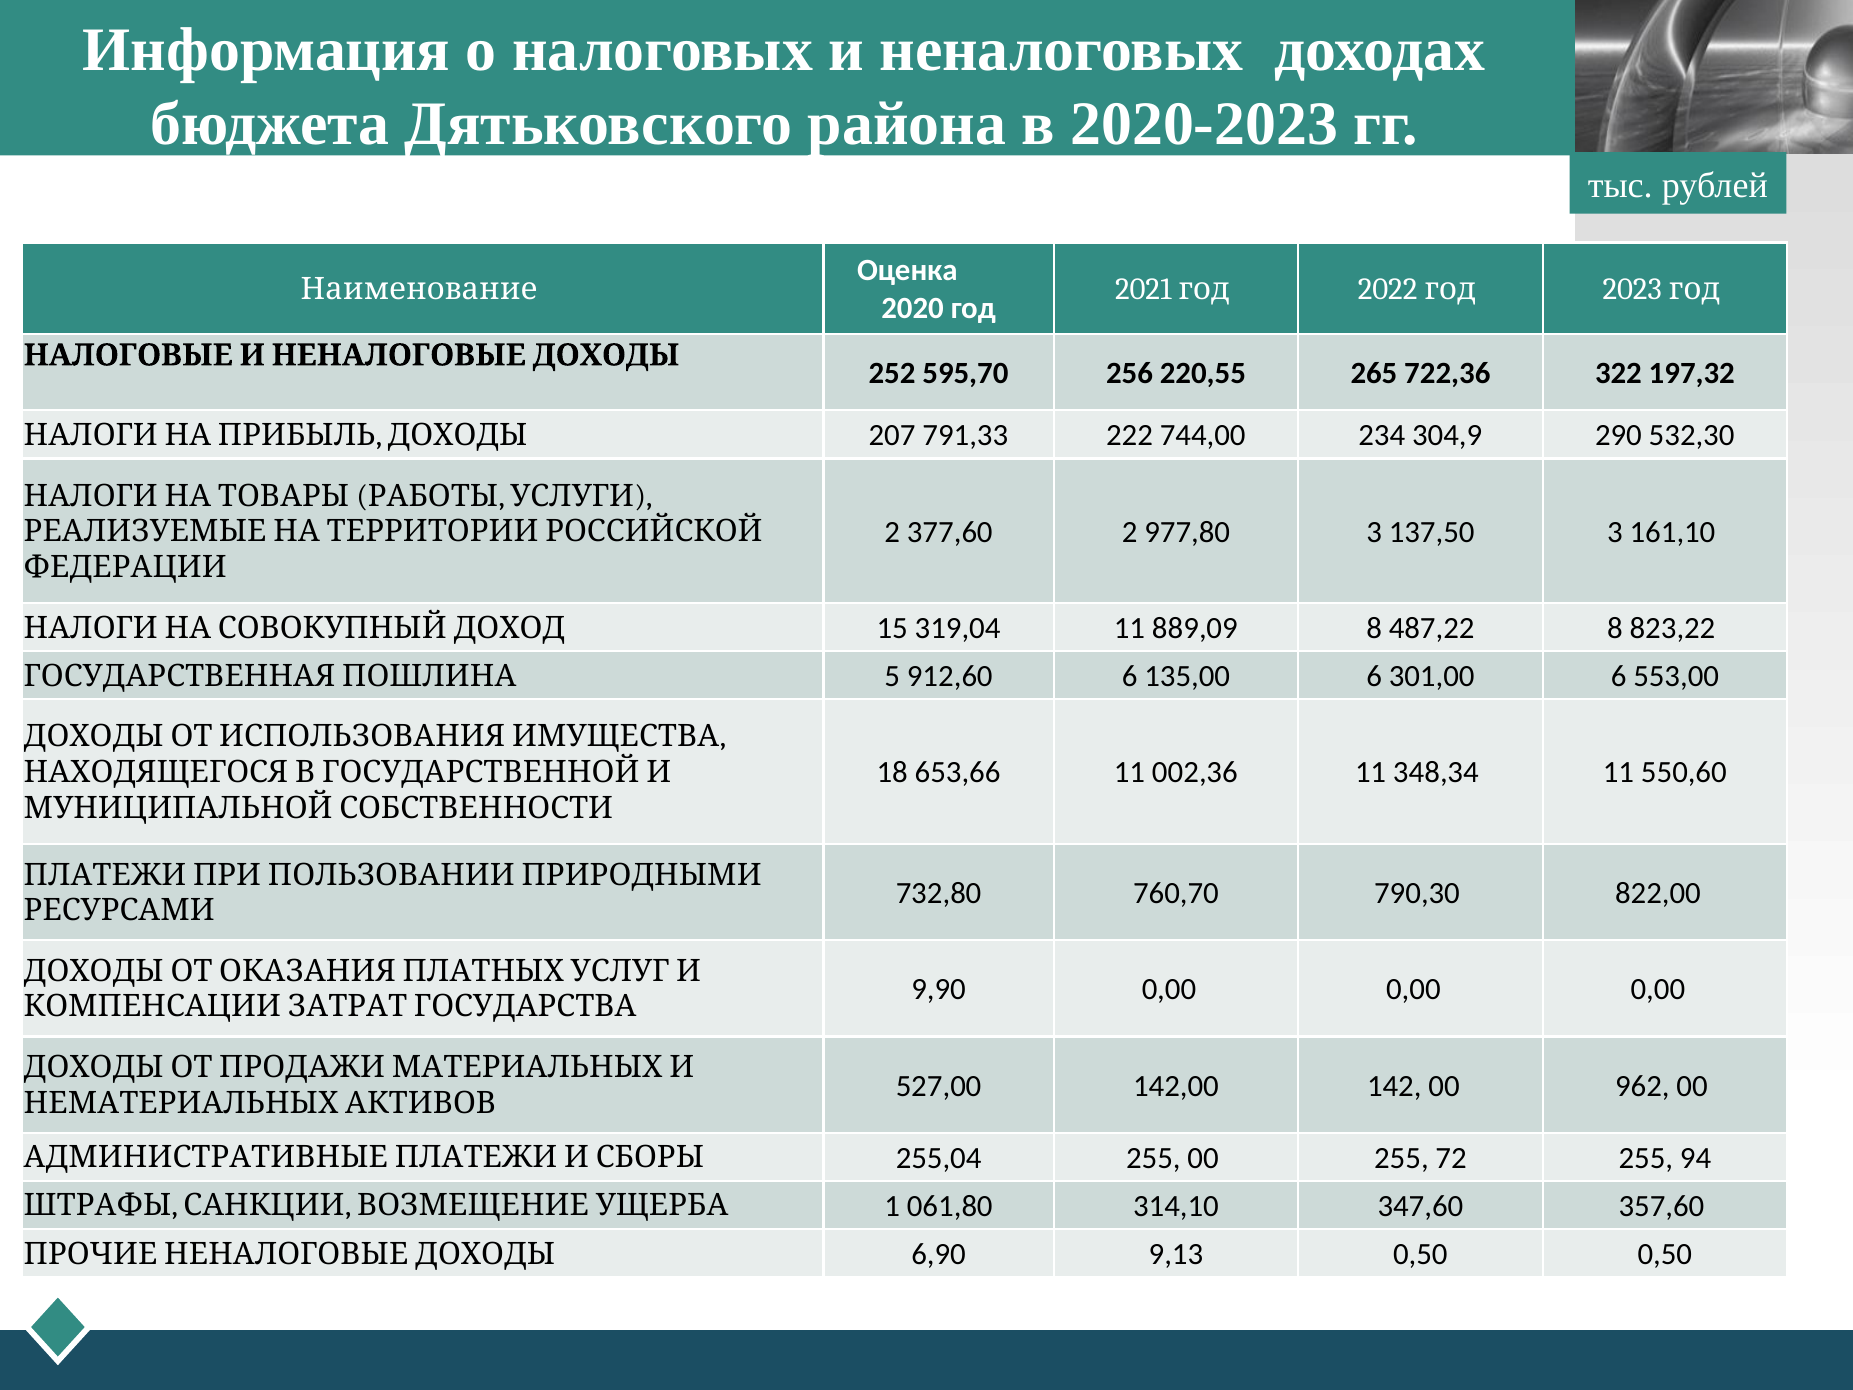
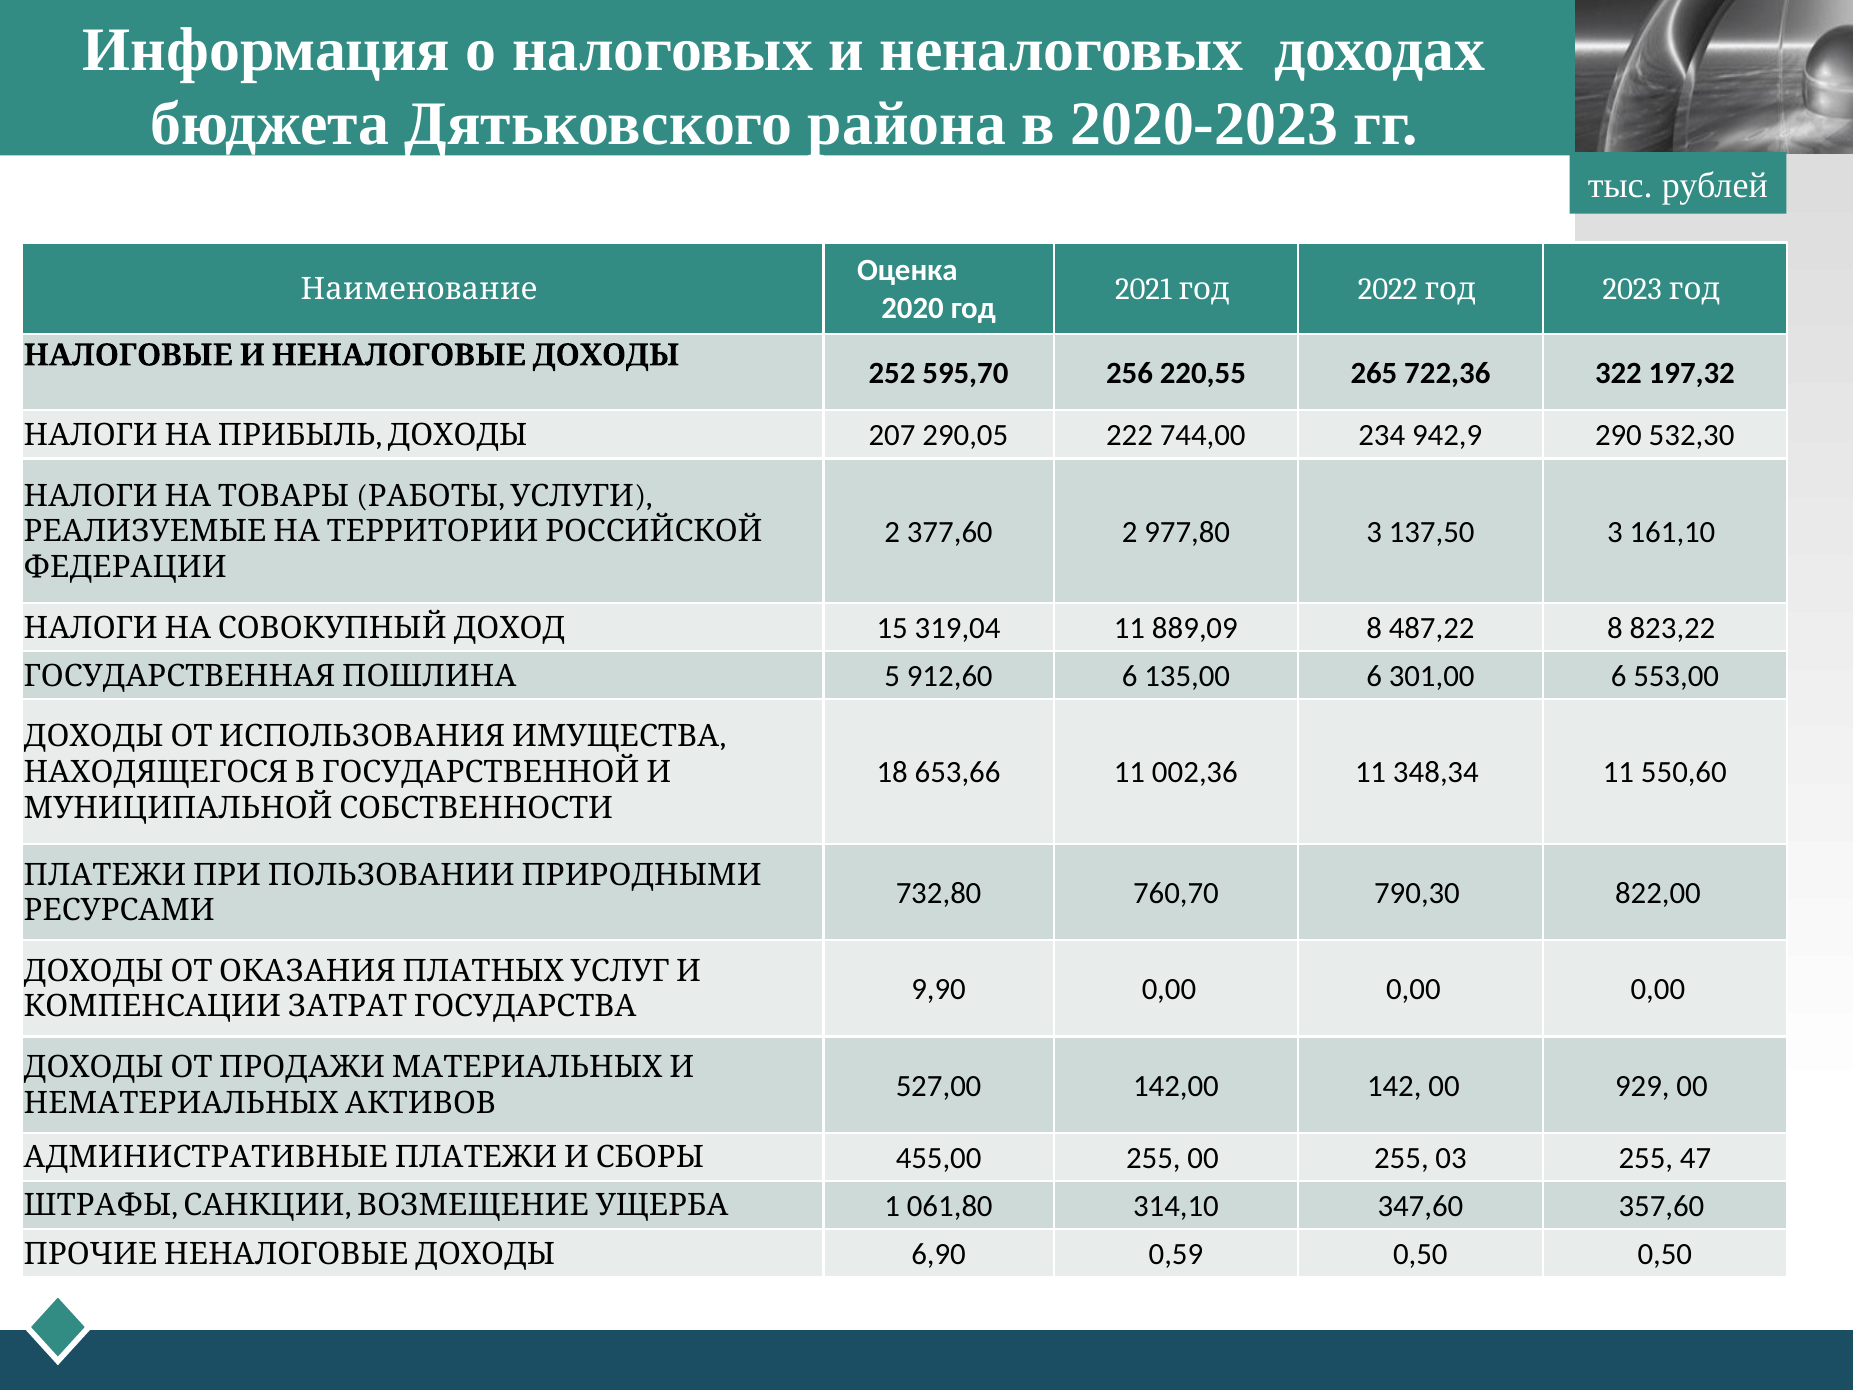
791,33: 791,33 -> 290,05
304,9: 304,9 -> 942,9
962: 962 -> 929
255,04: 255,04 -> 455,00
72: 72 -> 03
94: 94 -> 47
9,13: 9,13 -> 0,59
